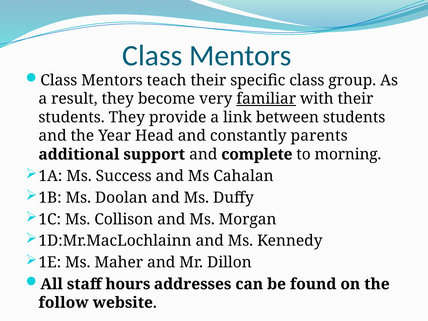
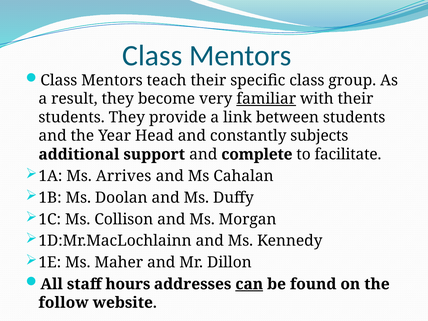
parents: parents -> subjects
morning: morning -> facilitate
Success: Success -> Arrives
can underline: none -> present
